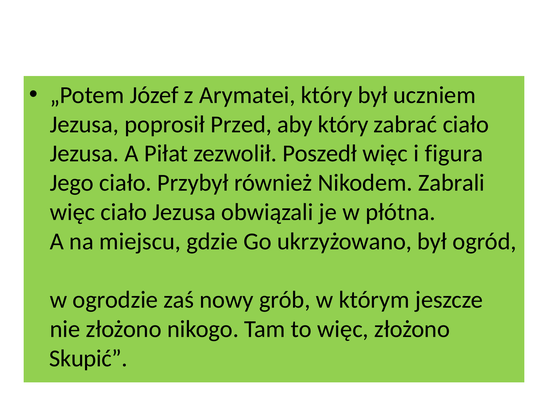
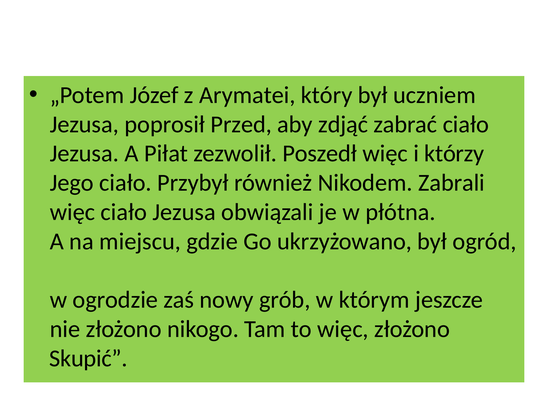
aby który: który -> zdjąć
figura: figura -> którzy
